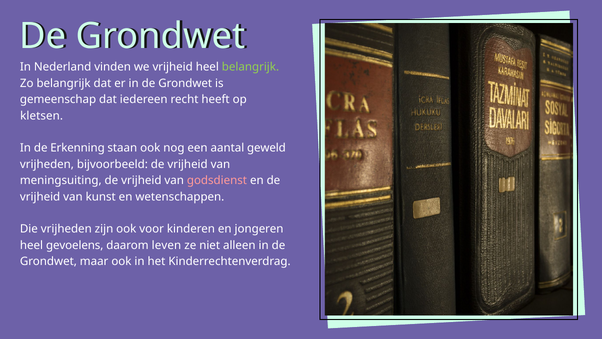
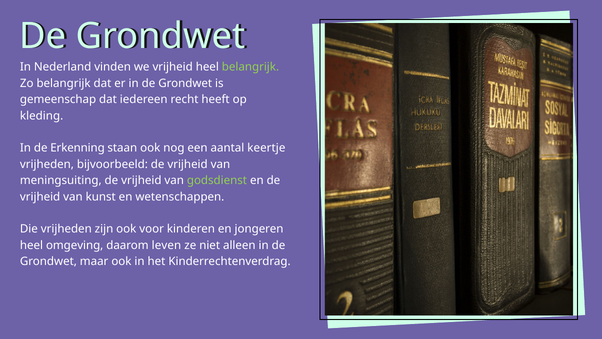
kletsen: kletsen -> kleding
geweld: geweld -> keertje
godsdienst colour: pink -> light green
gevoelens: gevoelens -> omgeving
